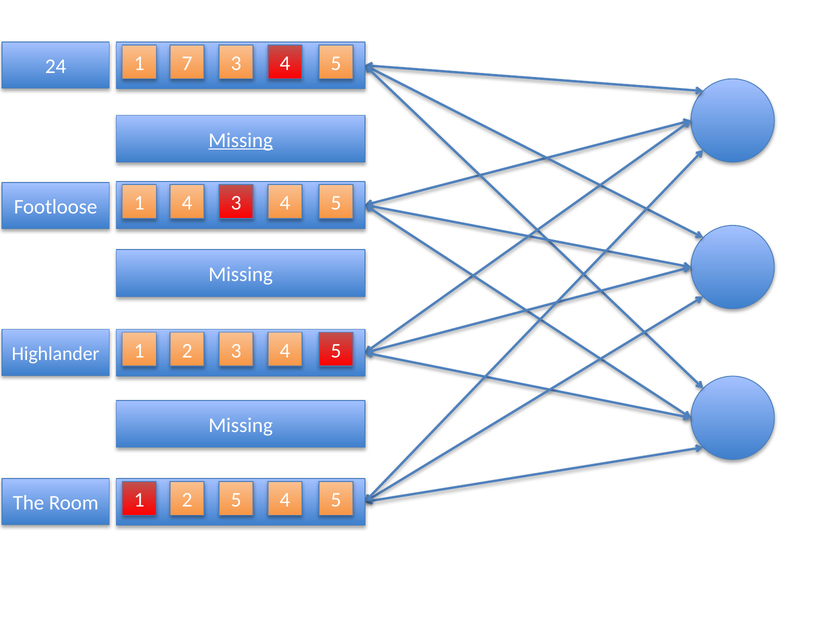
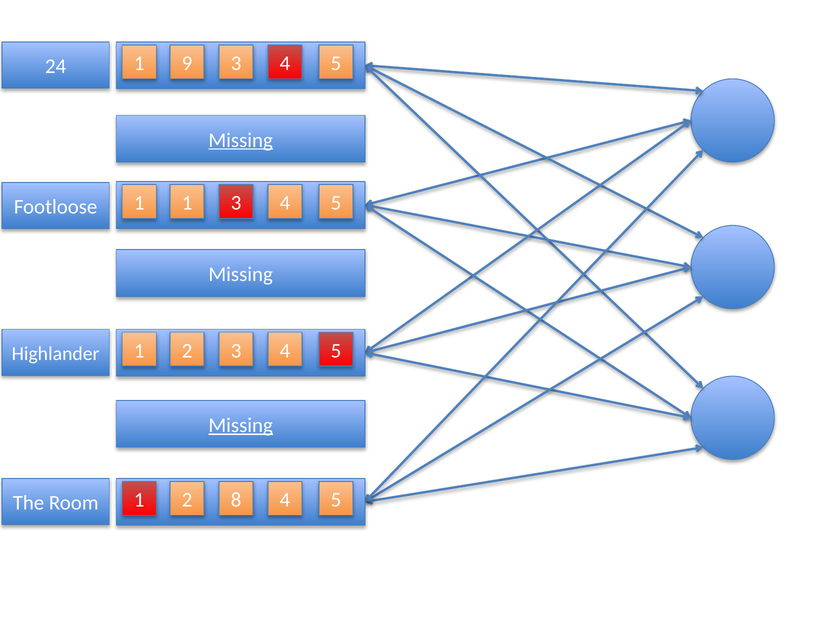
7: 7 -> 9
1 4: 4 -> 1
Missing at (241, 426) underline: none -> present
2 5: 5 -> 8
